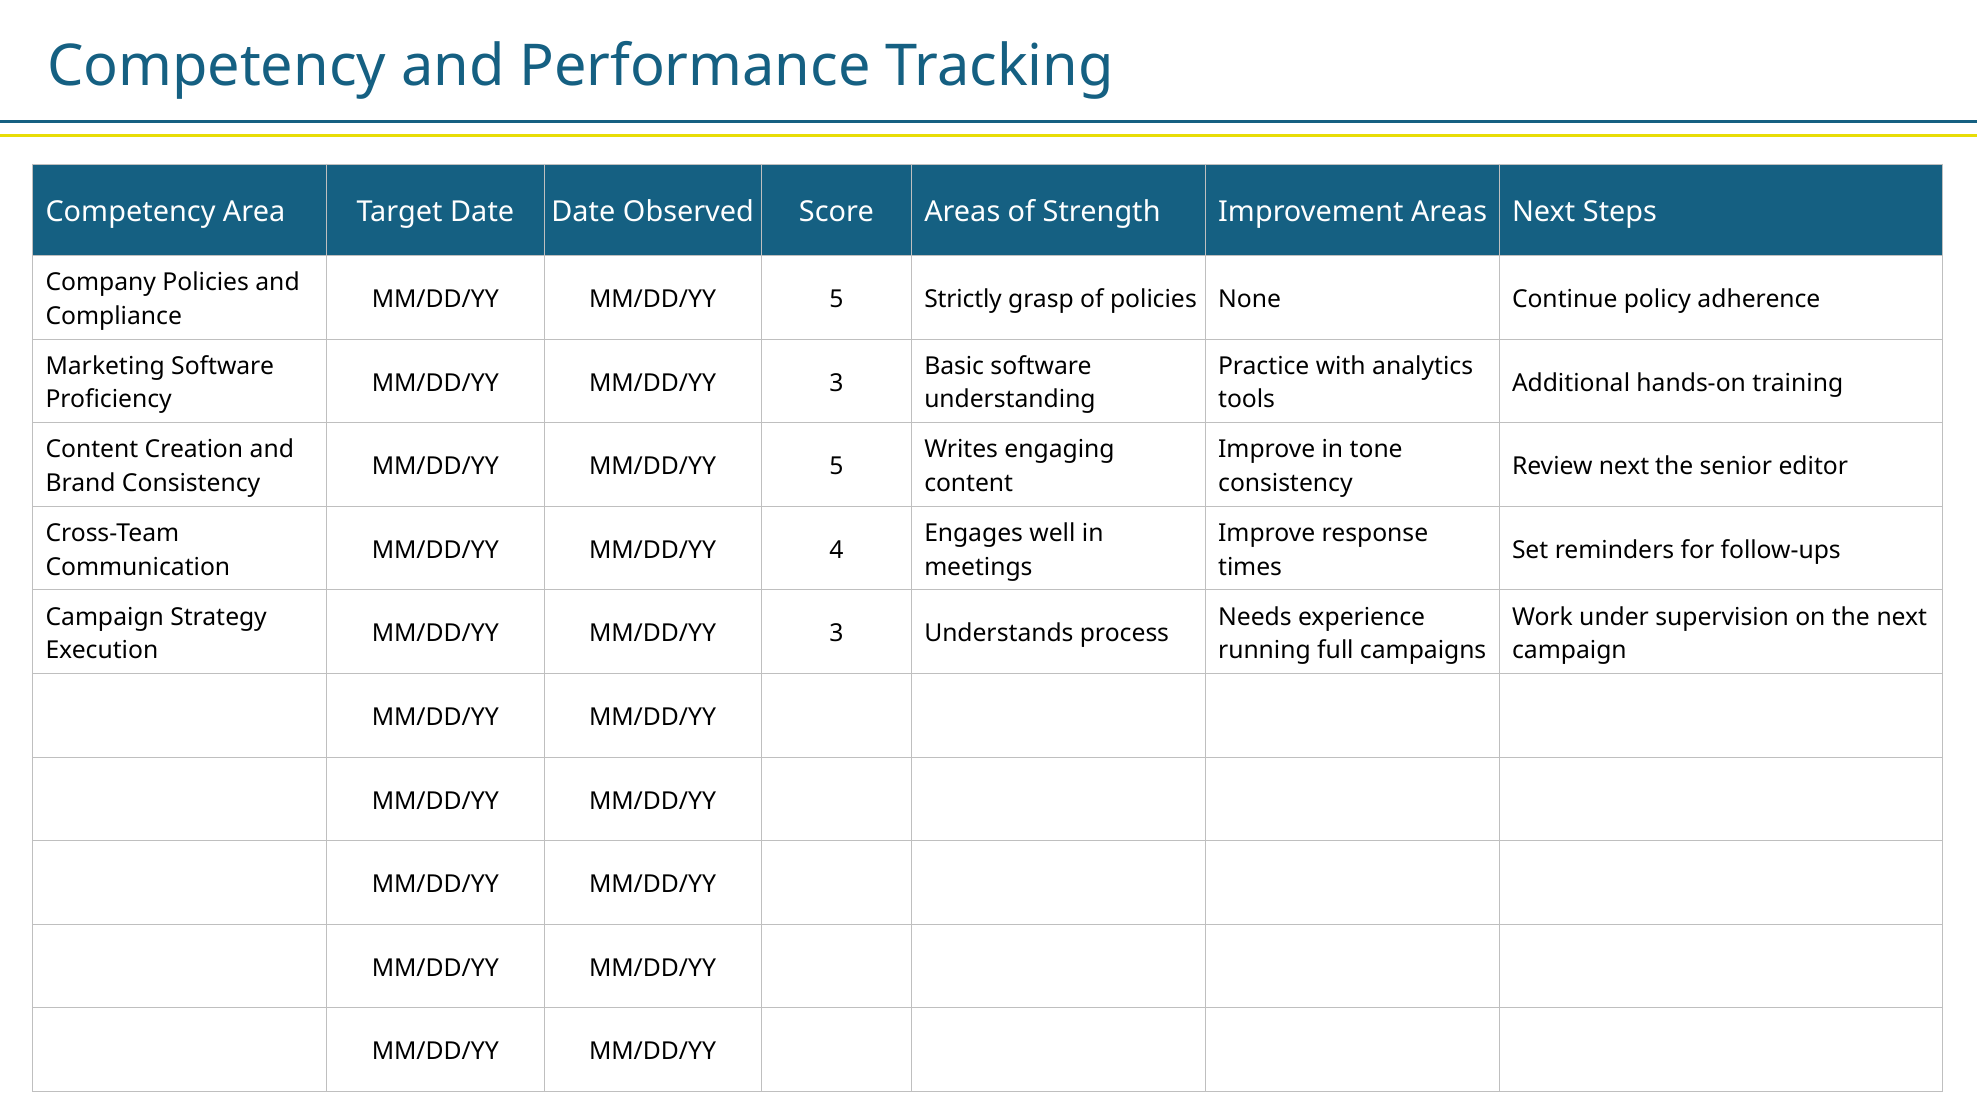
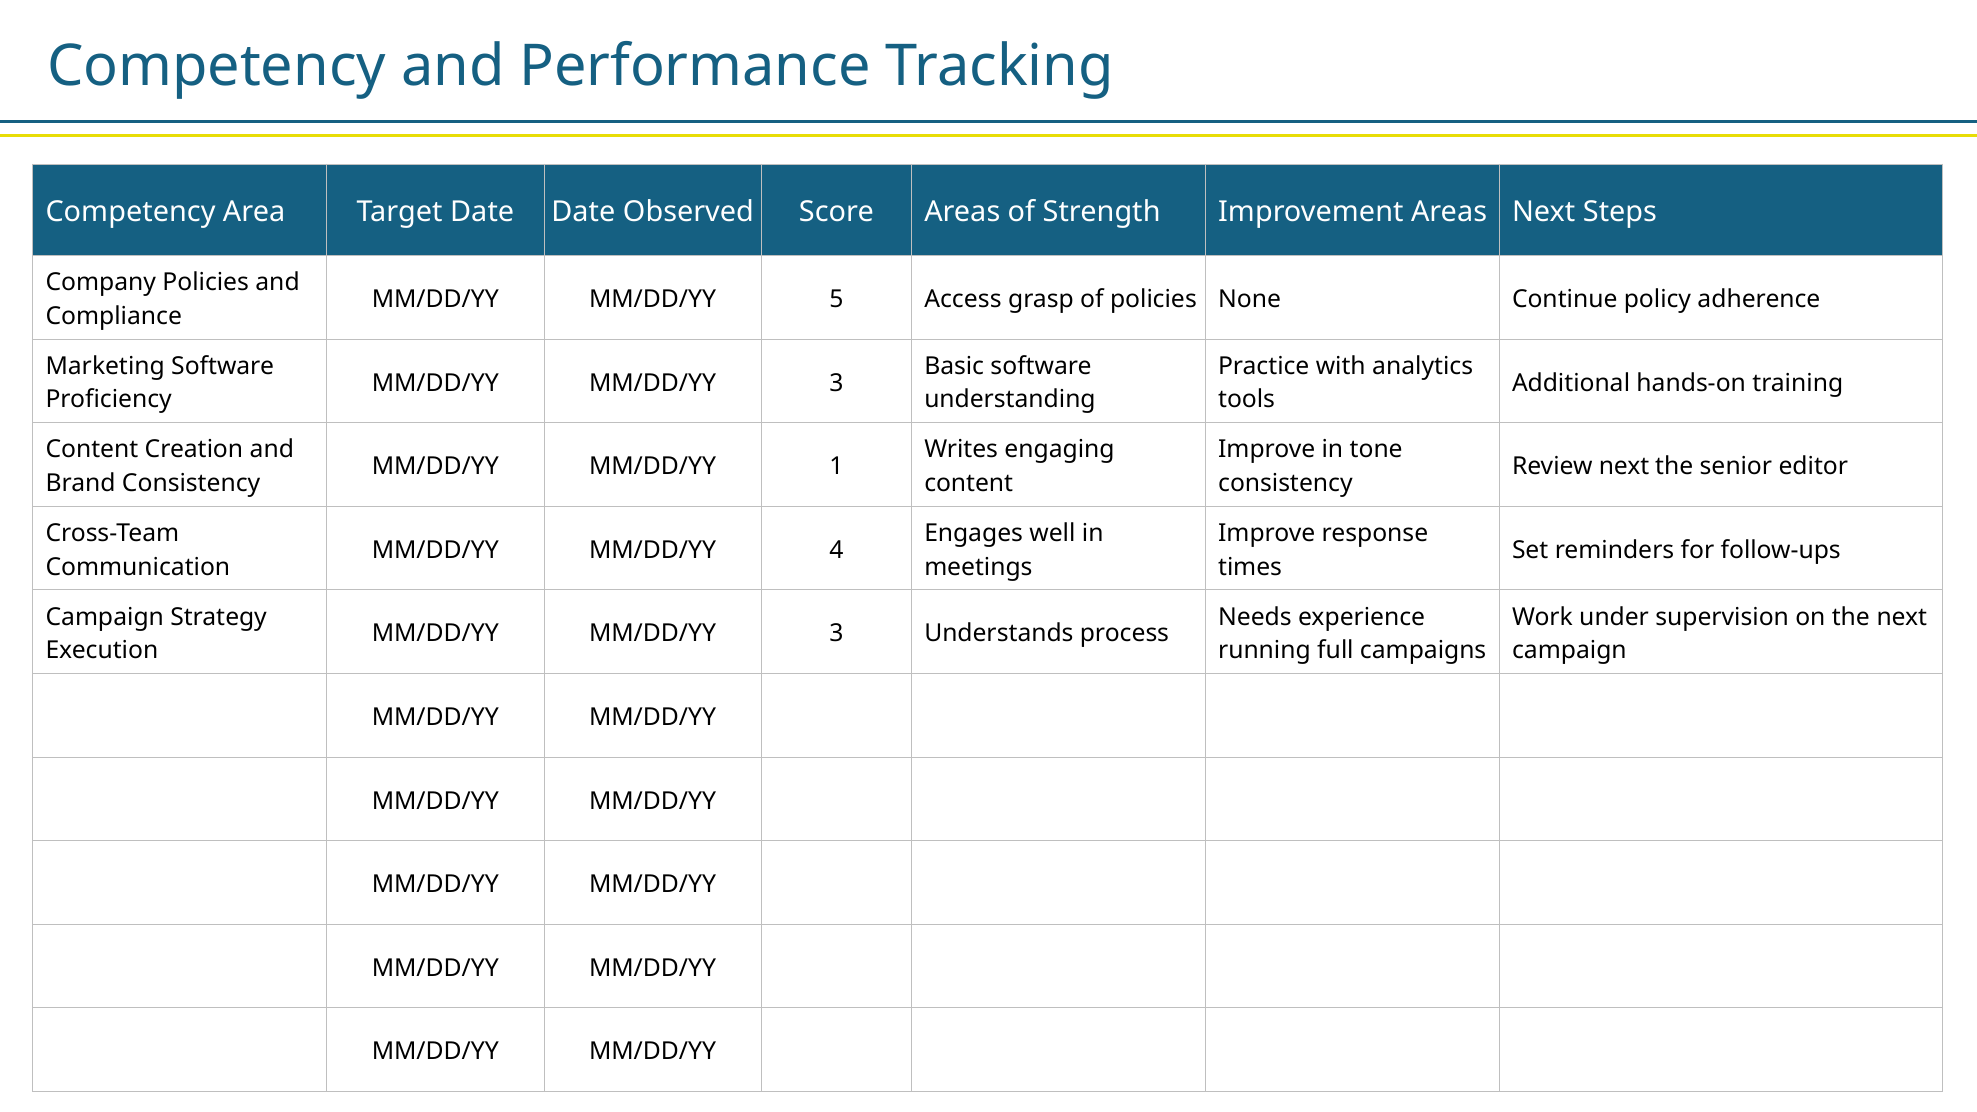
Strictly: Strictly -> Access
5 at (836, 467): 5 -> 1
